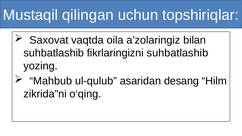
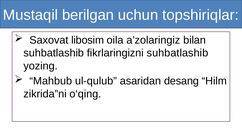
qilingan: qilingan -> berilgan
vaqtda: vaqtda -> libosim
